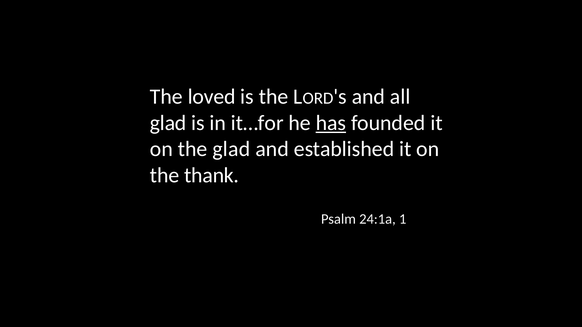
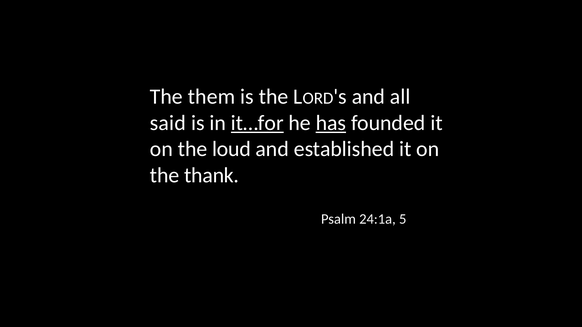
loved: loved -> them
glad at (168, 123): glad -> said
it…for underline: none -> present
the glad: glad -> loud
1: 1 -> 5
